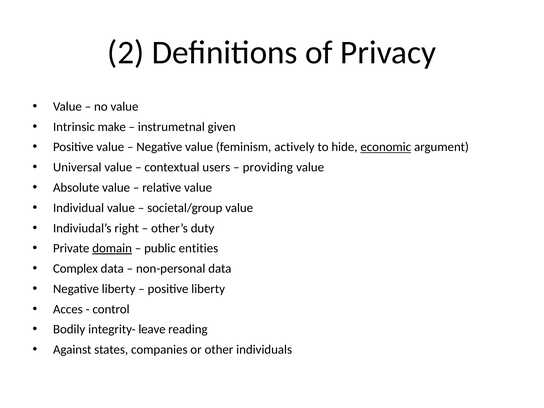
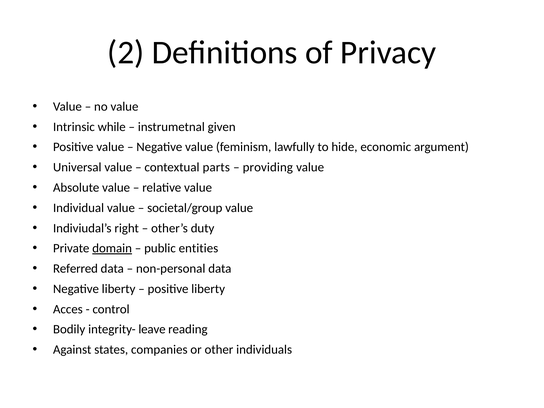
make: make -> while
actively: actively -> lawfully
economic underline: present -> none
users: users -> parts
Complex: Complex -> Referred
